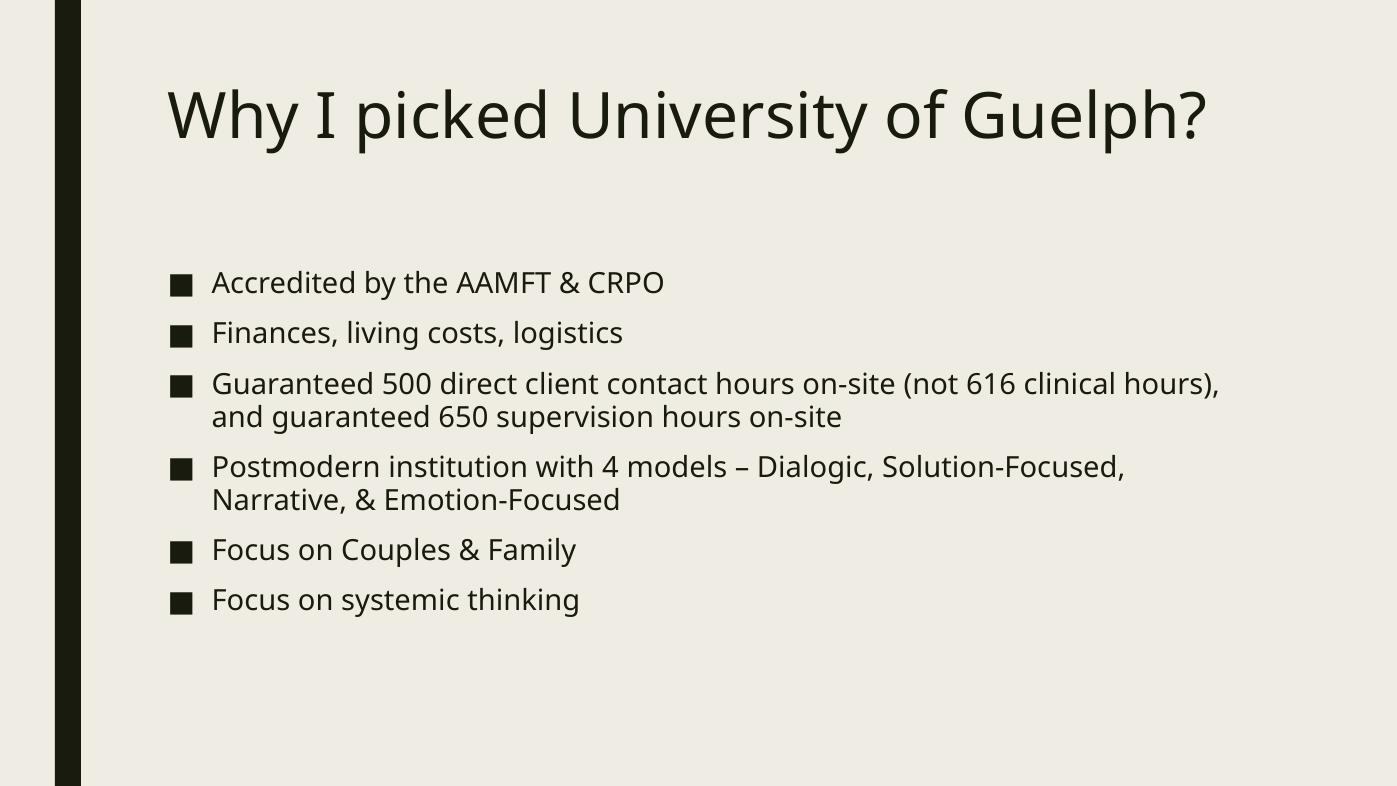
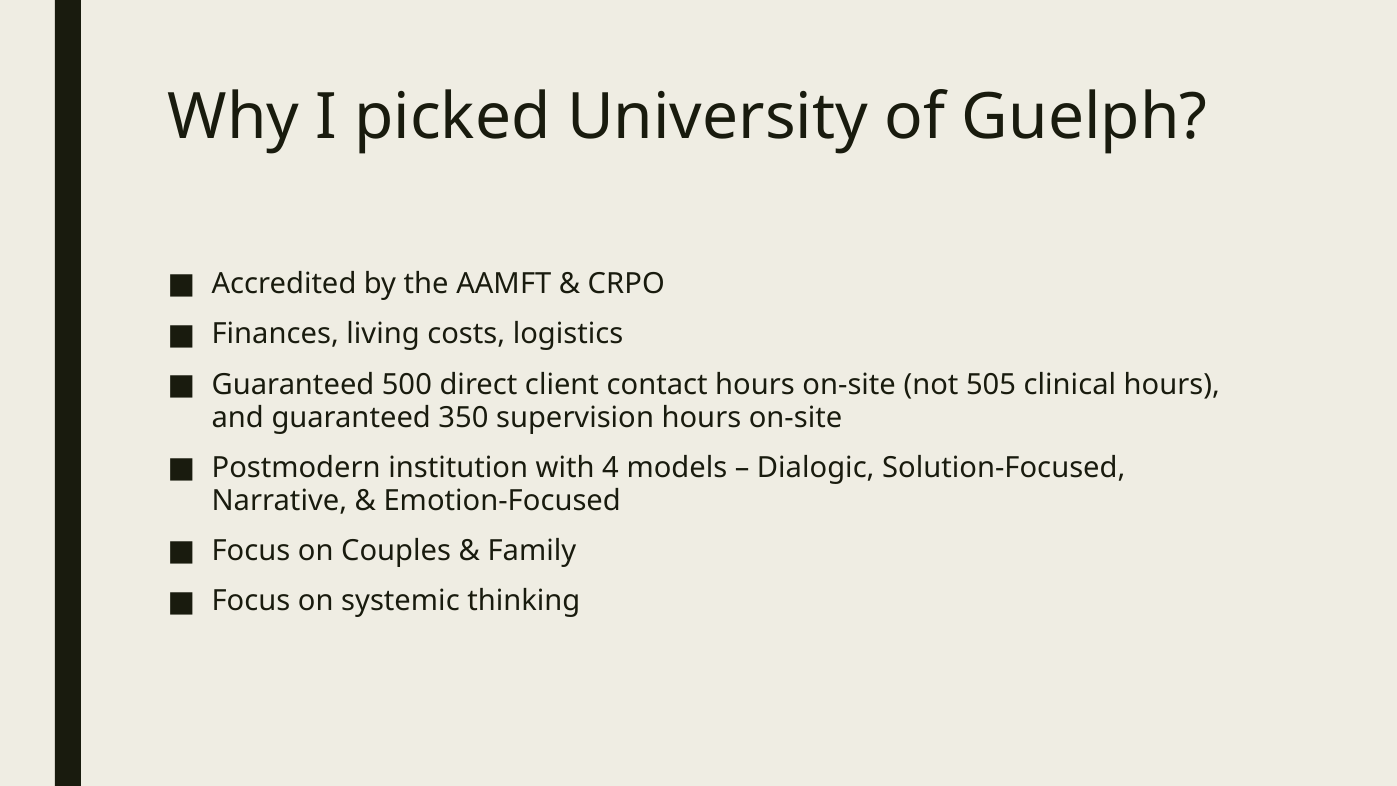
616: 616 -> 505
650: 650 -> 350
